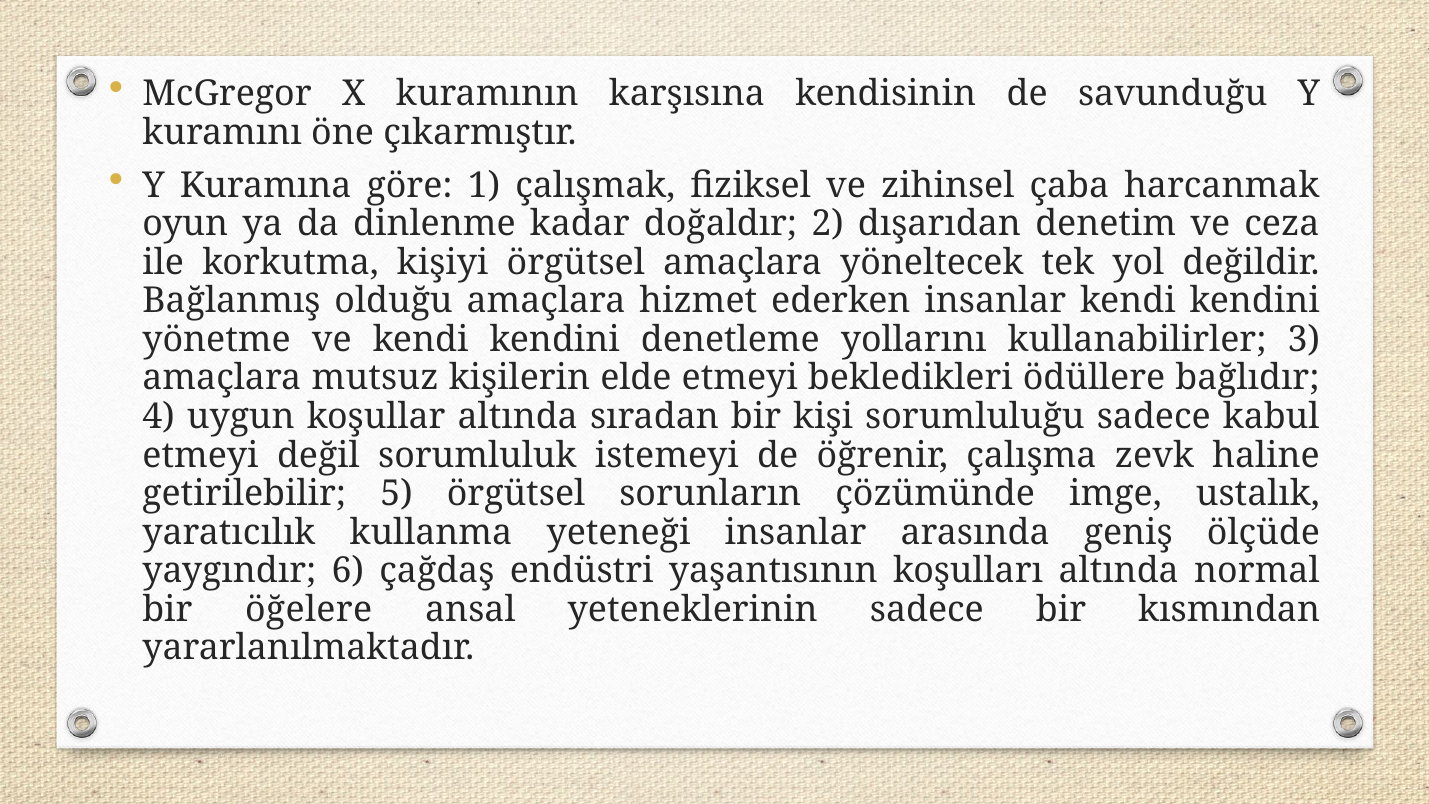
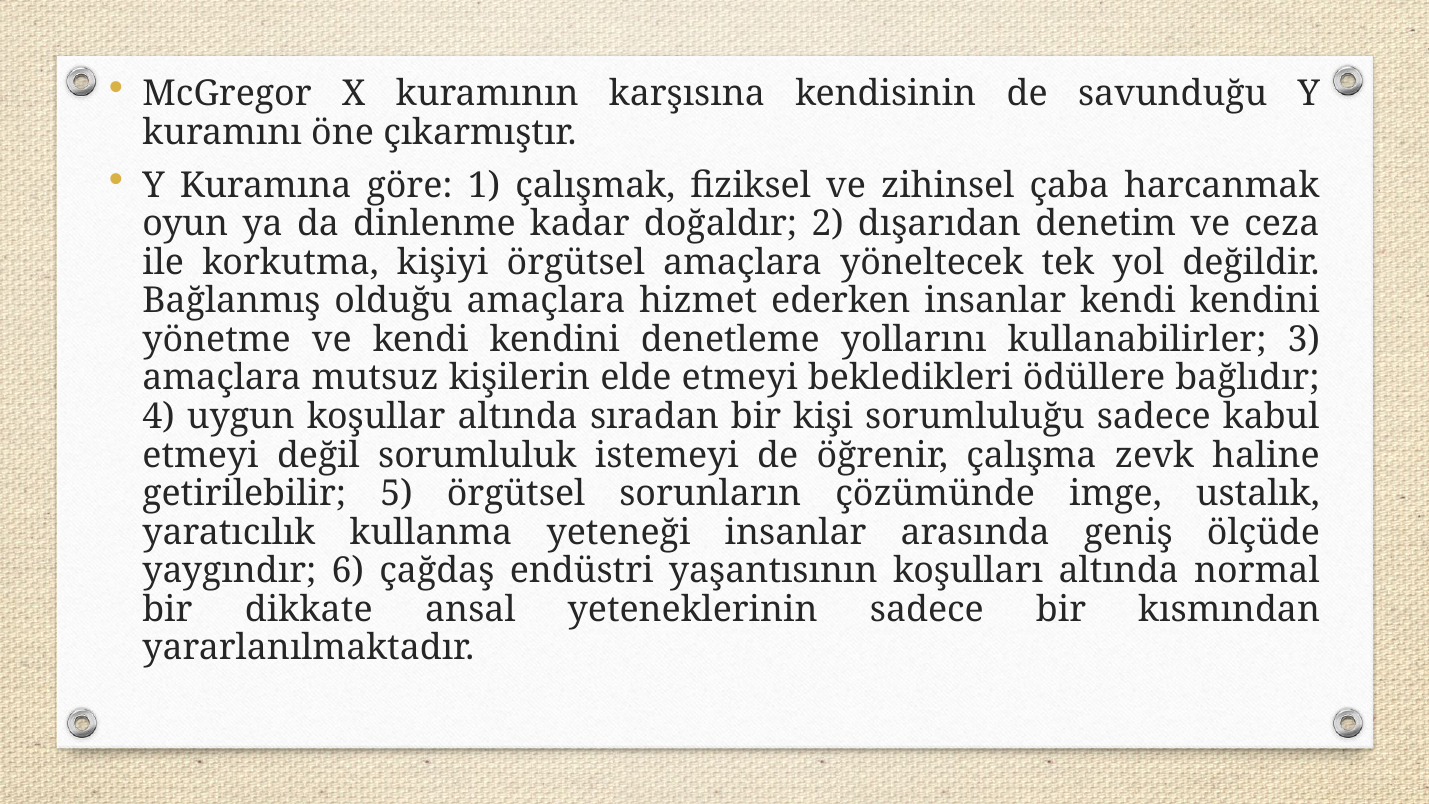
öğelere: öğelere -> dikkate
